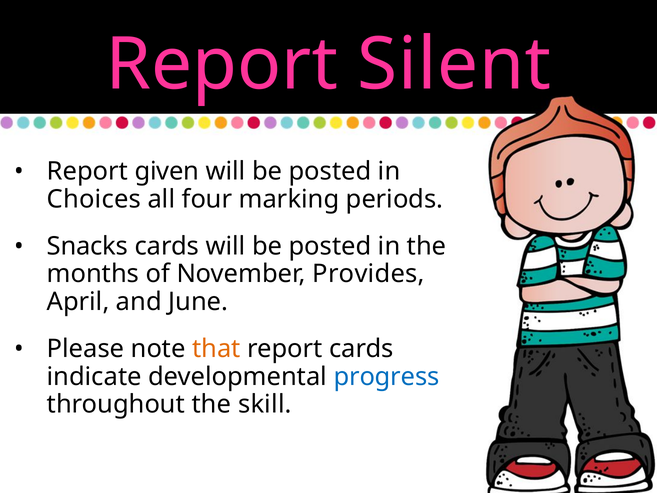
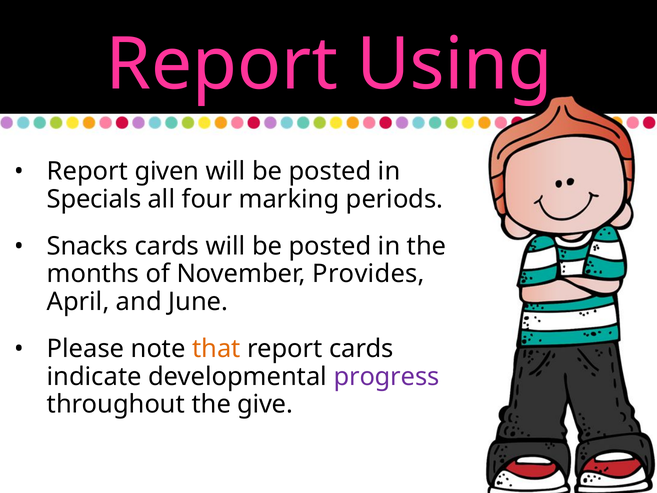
Silent: Silent -> Using
Choices: Choices -> Specials
progress colour: blue -> purple
skill: skill -> give
